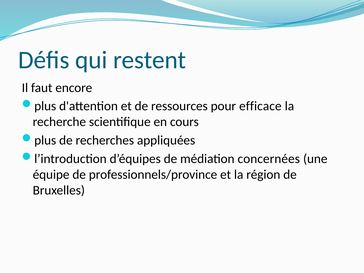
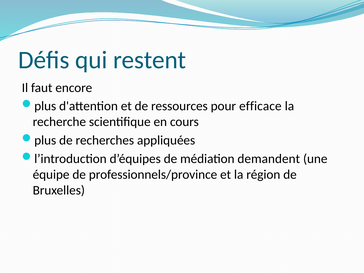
concernées: concernées -> demandent
